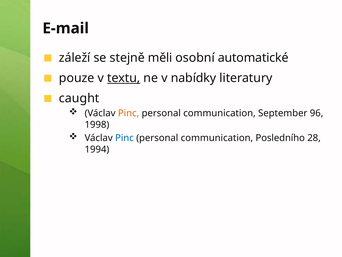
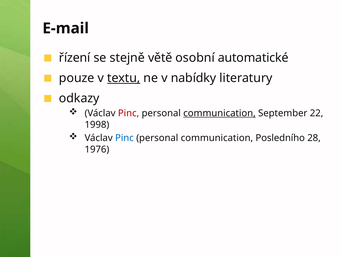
záleží: záleží -> řízení
měli: měli -> větě
caught: caught -> odkazy
Pinc at (129, 113) colour: orange -> red
communication at (219, 113) underline: none -> present
96: 96 -> 22
1994: 1994 -> 1976
